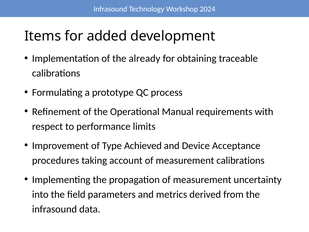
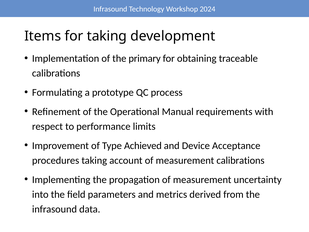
for added: added -> taking
already: already -> primary
